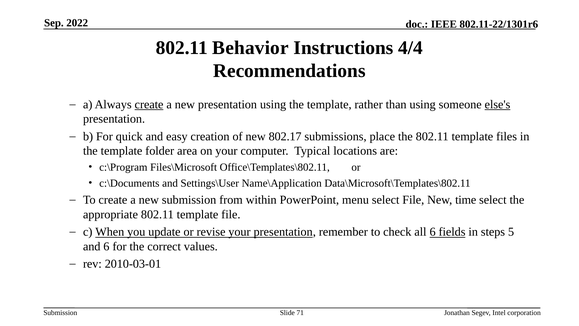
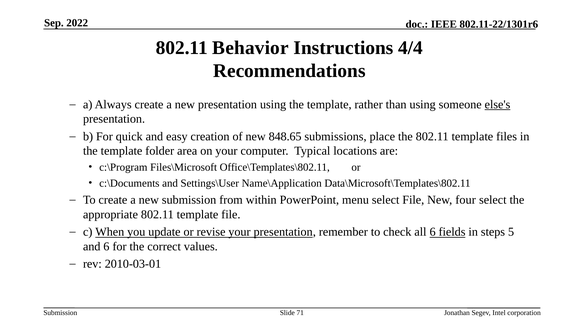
create at (149, 104) underline: present -> none
802.17: 802.17 -> 848.65
time: time -> four
